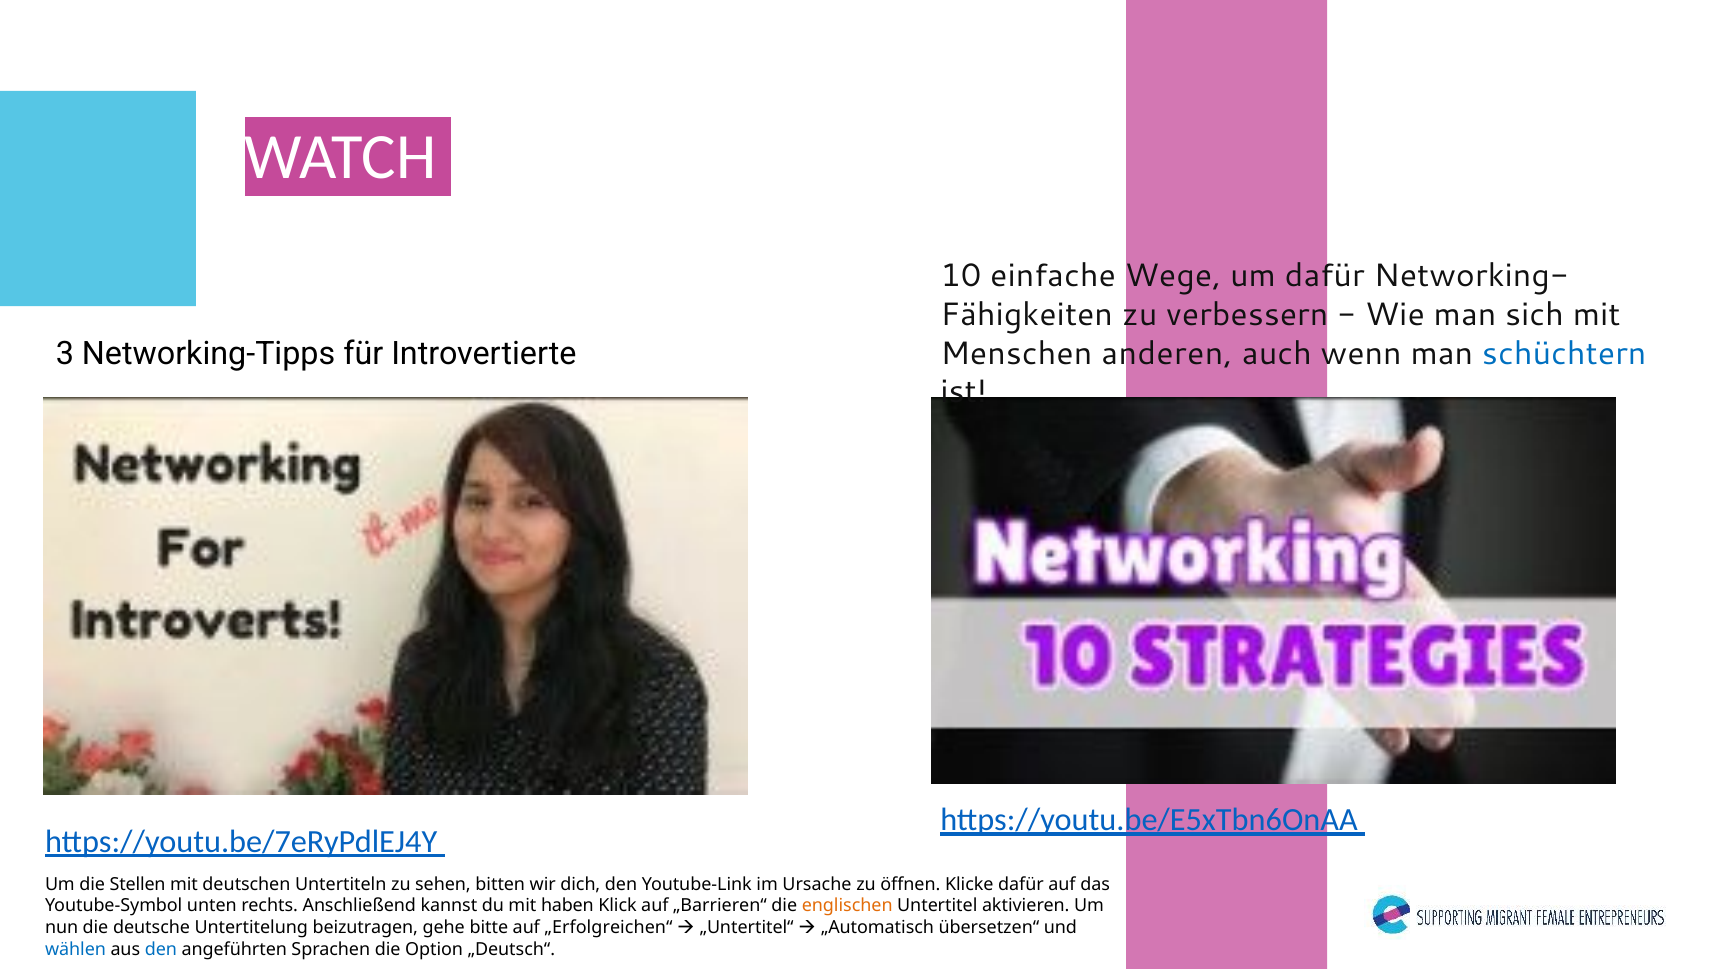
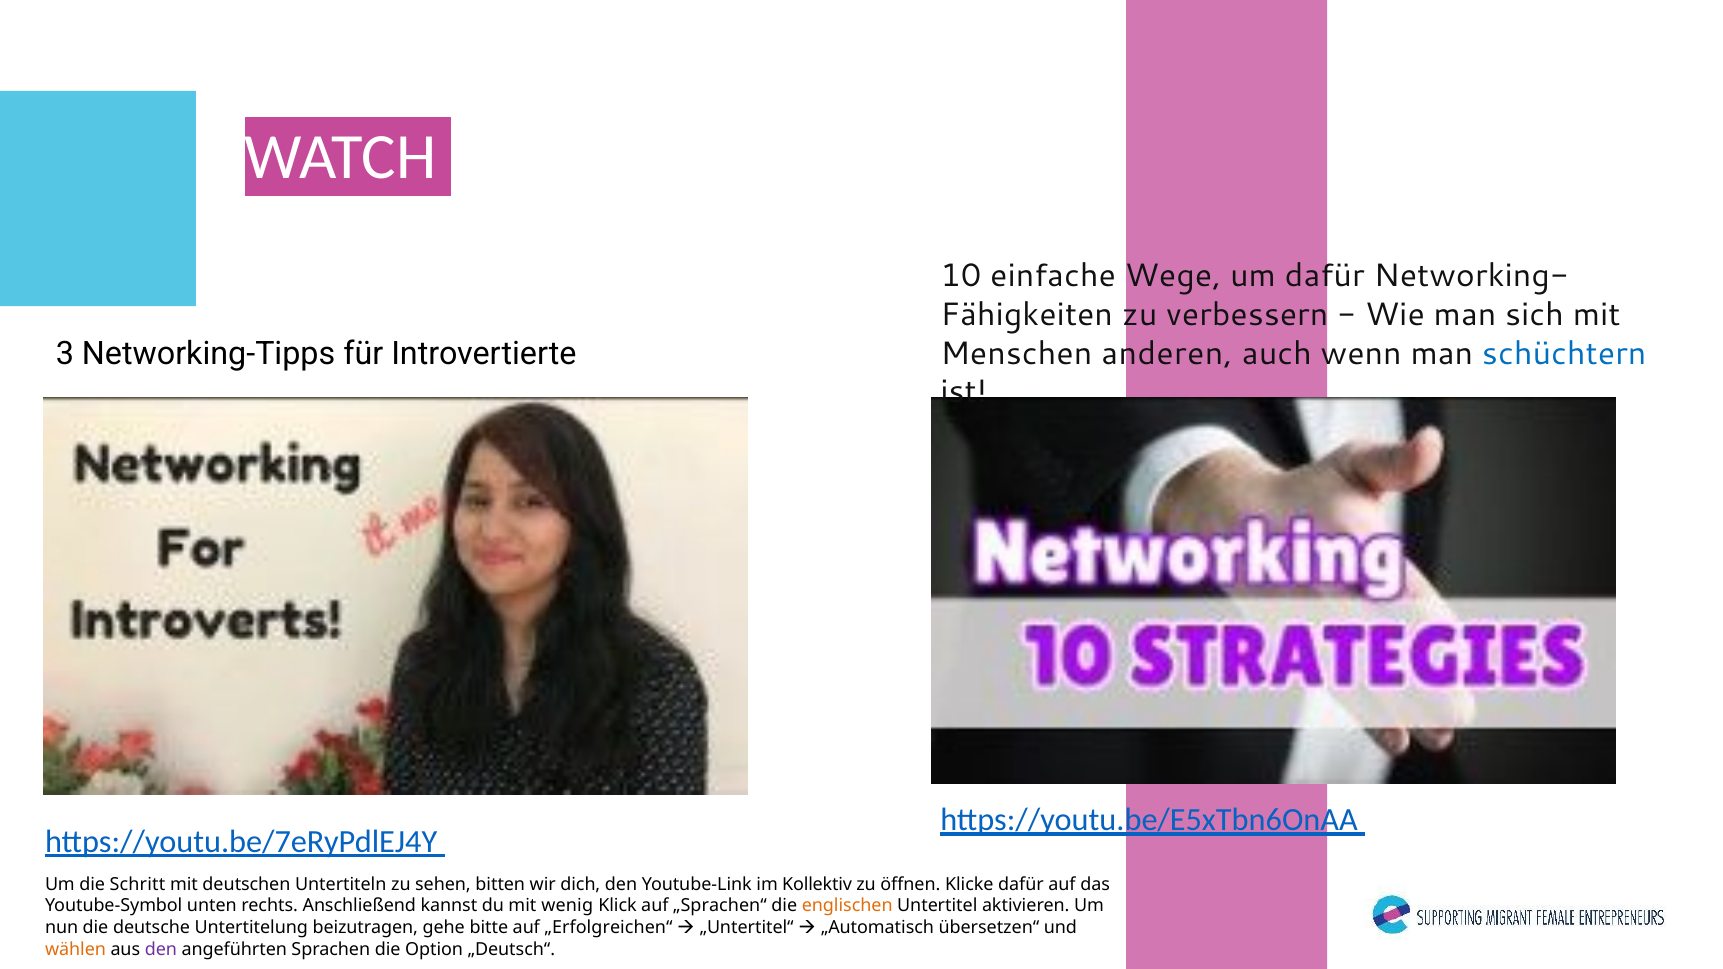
Stellen: Stellen -> Schritt
Ursache: Ursache -> Kollektiv
haben: haben -> wenig
„Barrieren“: „Barrieren“ -> „Sprachen“
wählen colour: blue -> orange
den at (161, 949) colour: blue -> purple
